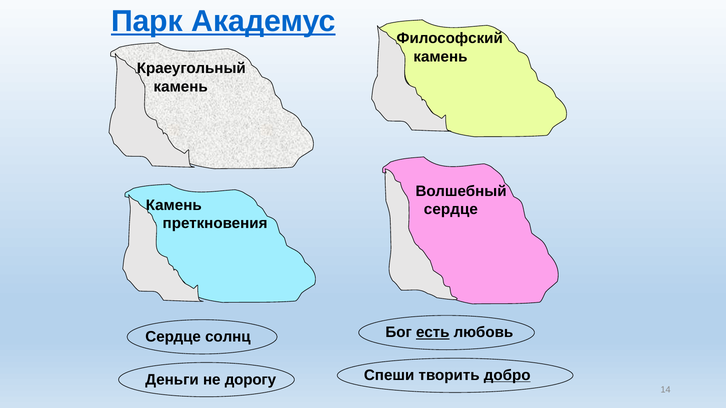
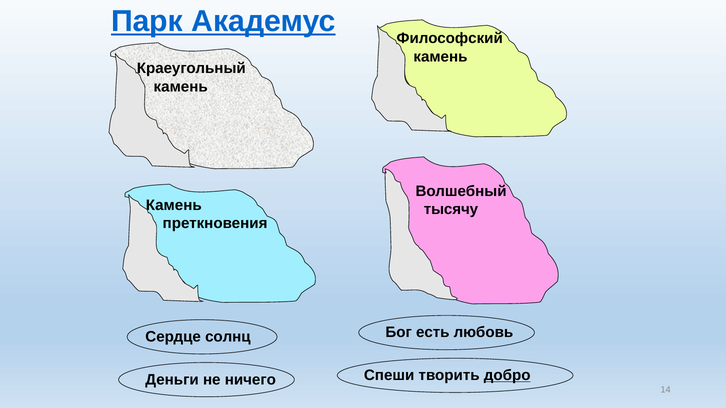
сердце at (451, 209): сердце -> тысячу
есть underline: present -> none
дорогу: дорогу -> ничего
